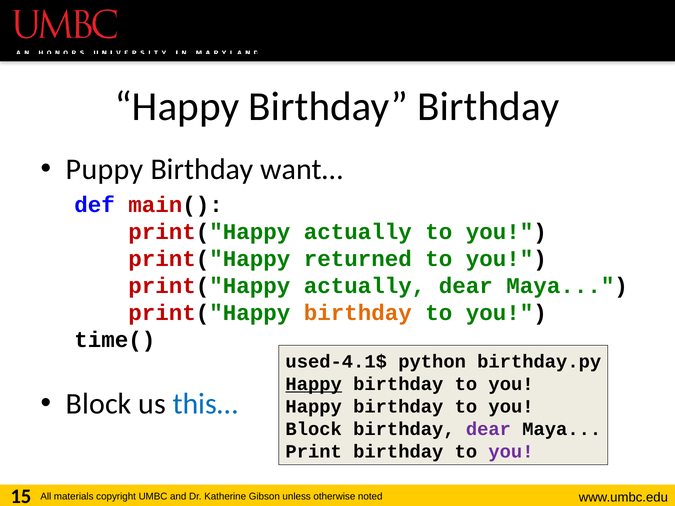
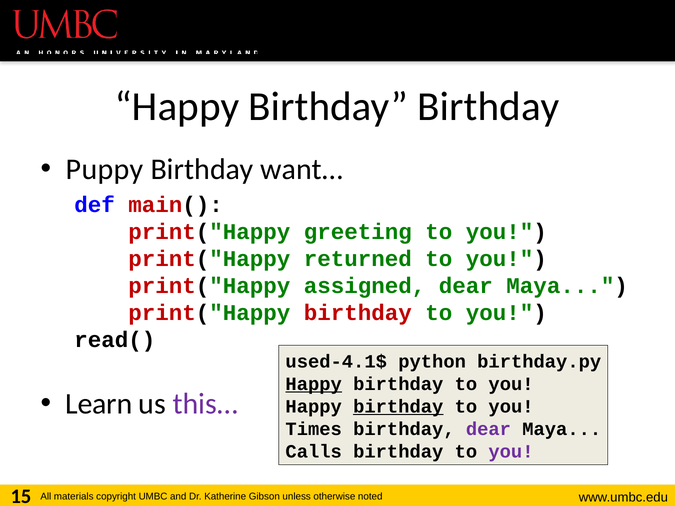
actually at (358, 232): actually -> greeting
actually at (365, 286): actually -> assigned
birthday at (358, 313) colour: orange -> red
time(: time( -> read(
Block at (99, 404): Block -> Learn
this… colour: blue -> purple
birthday at (398, 407) underline: none -> present
Block at (314, 429): Block -> Times
Print: Print -> Calls
